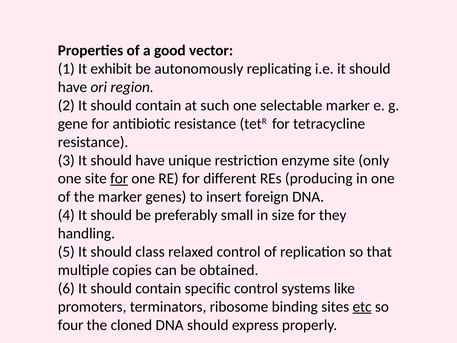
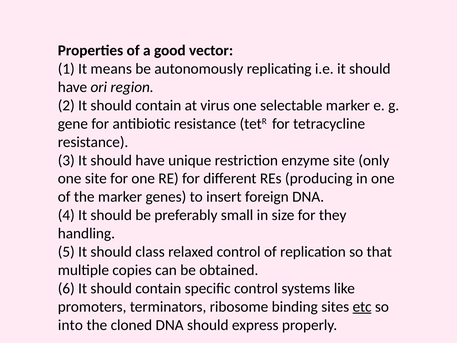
exhibit: exhibit -> means
such: such -> virus
for at (119, 178) underline: present -> none
four: four -> into
